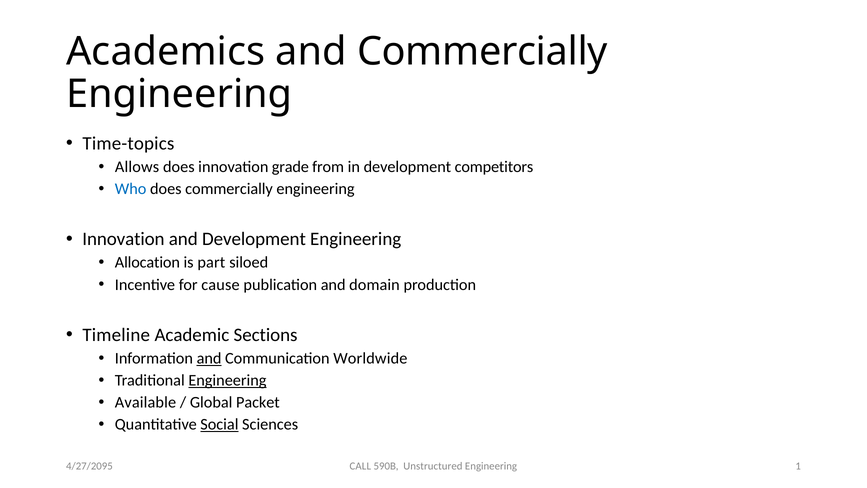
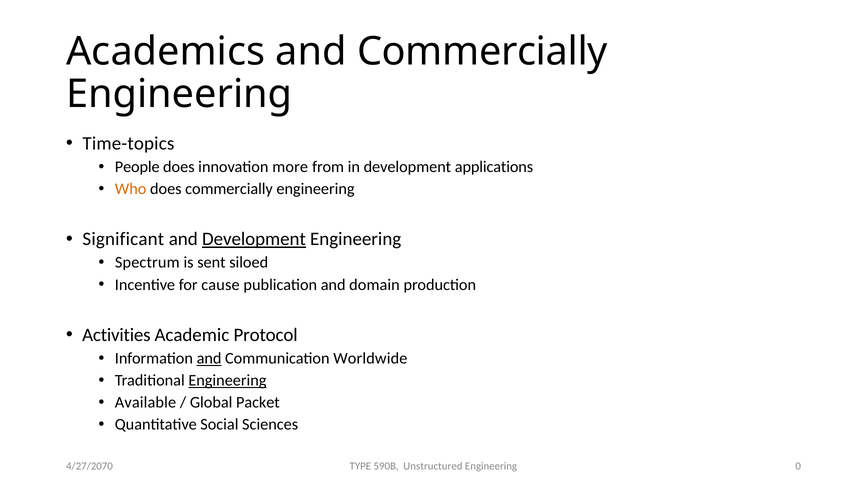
Allows: Allows -> People
grade: grade -> more
competitors: competitors -> applications
Who colour: blue -> orange
Innovation at (123, 239): Innovation -> Significant
Development at (254, 239) underline: none -> present
Allocation: Allocation -> Spectrum
part: part -> sent
Timeline: Timeline -> Activities
Sections: Sections -> Protocol
Social underline: present -> none
CALL: CALL -> TYPE
1: 1 -> 0
4/27/2095: 4/27/2095 -> 4/27/2070
